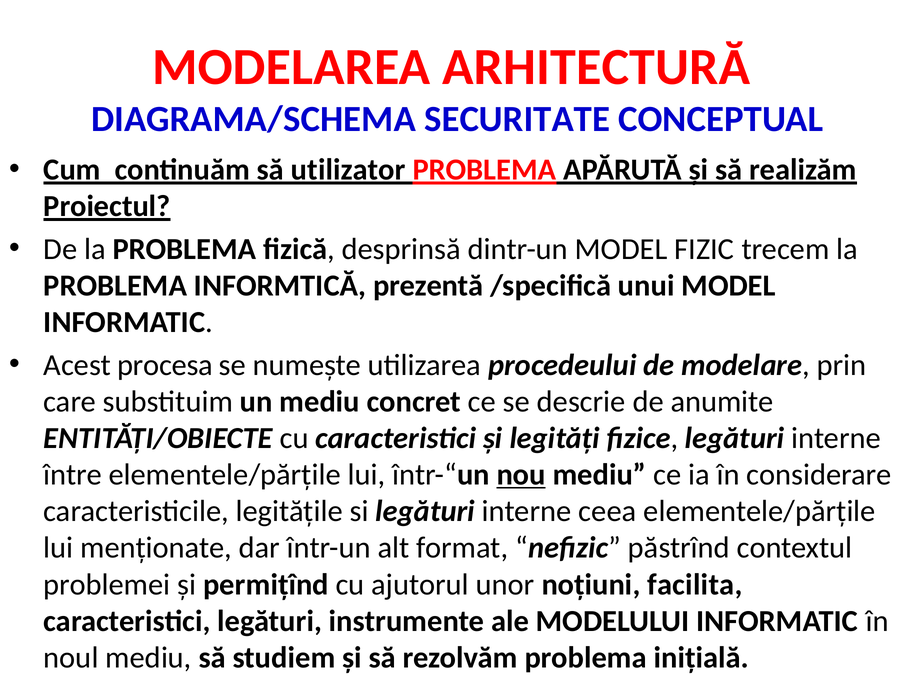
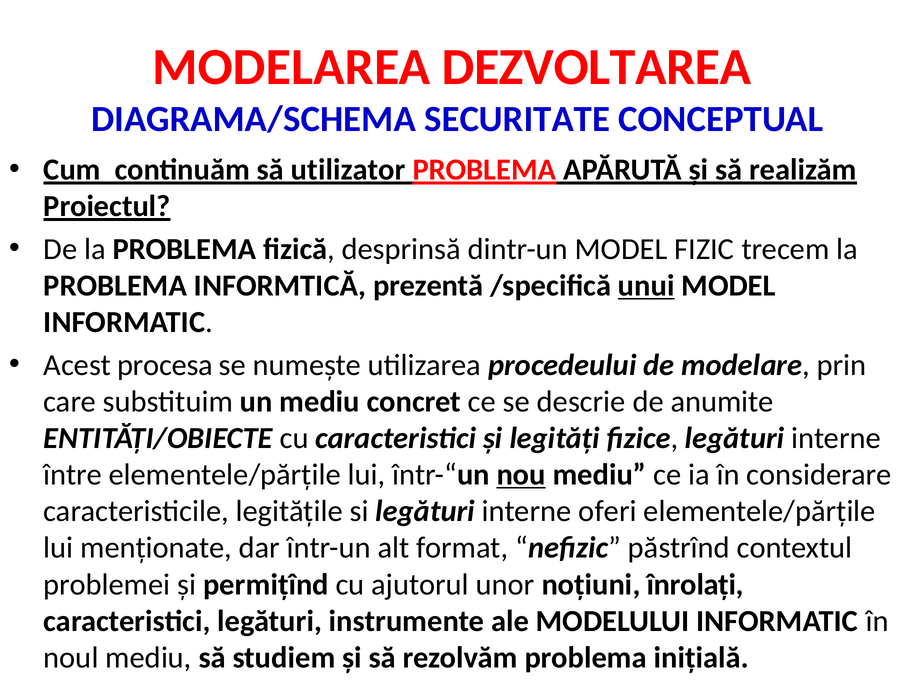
ARHITECTURĂ: ARHITECTURĂ -> DEZVOLTAREA
unui underline: none -> present
ceea: ceea -> oferi
facilita: facilita -> înrolați
